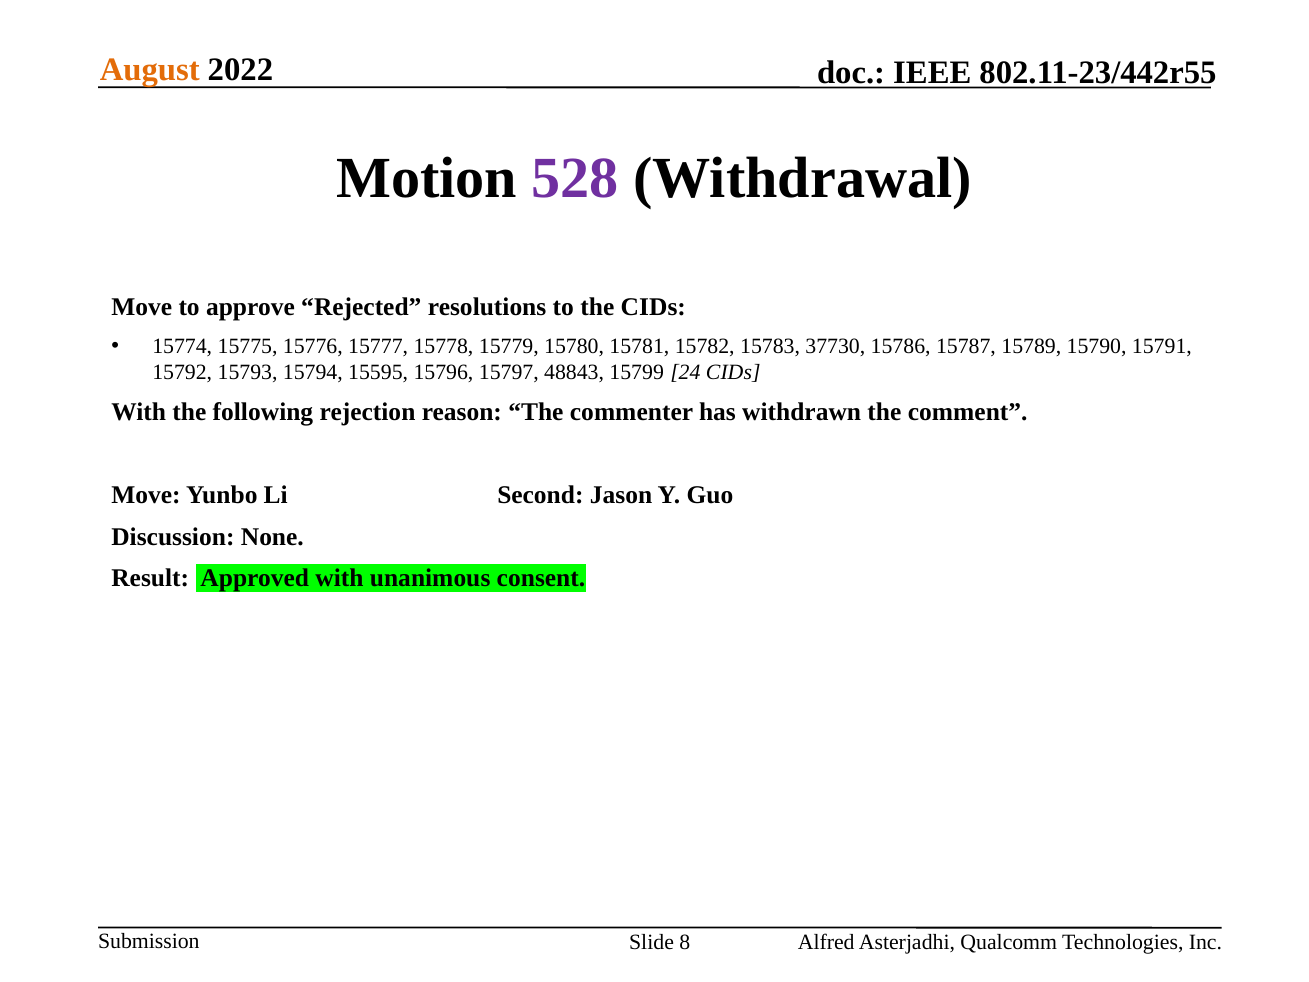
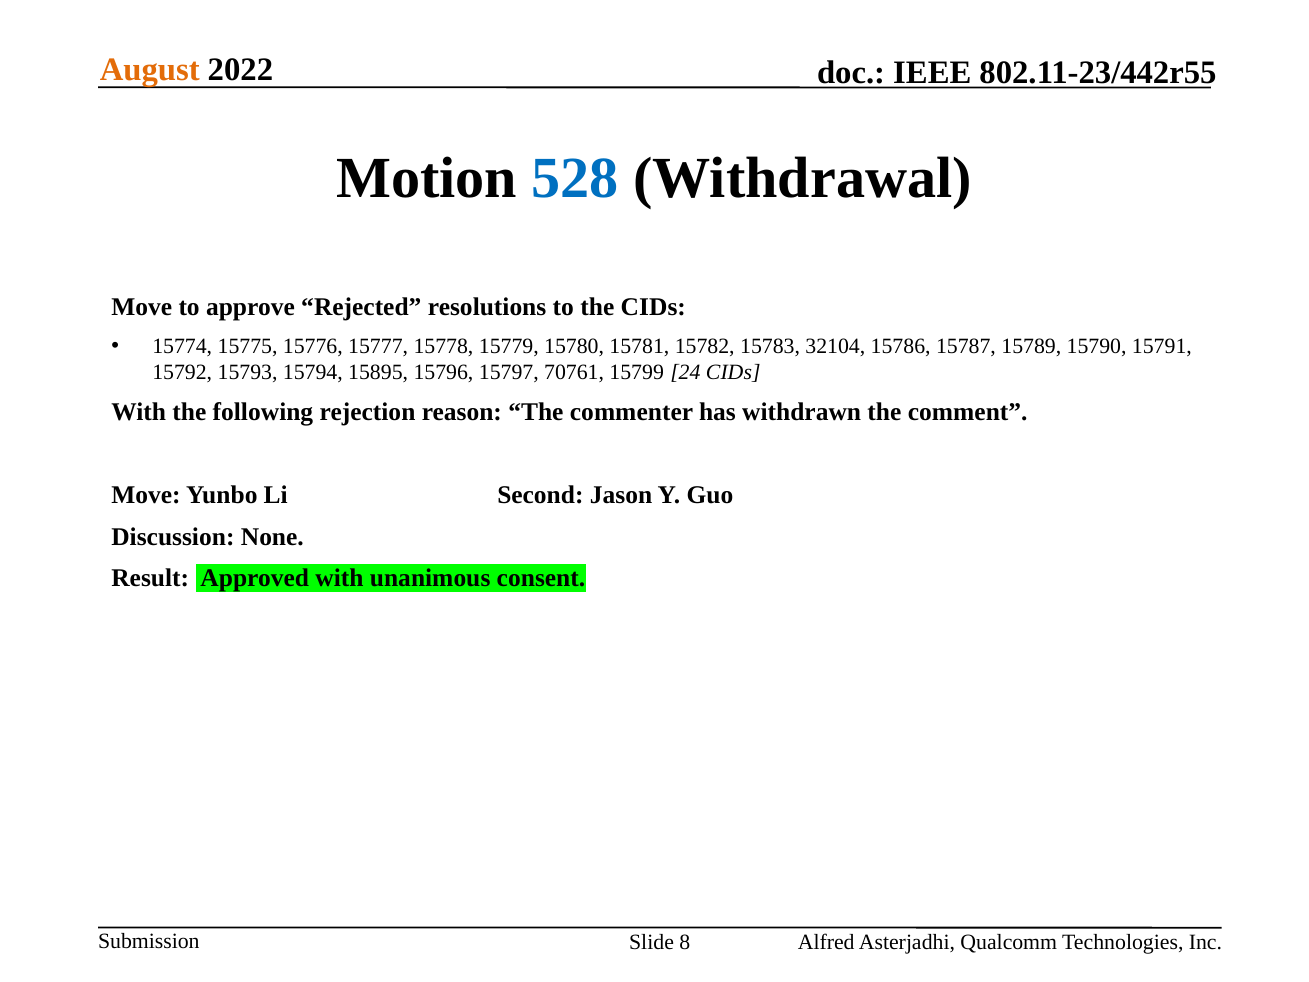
528 colour: purple -> blue
37730: 37730 -> 32104
15595: 15595 -> 15895
48843: 48843 -> 70761
